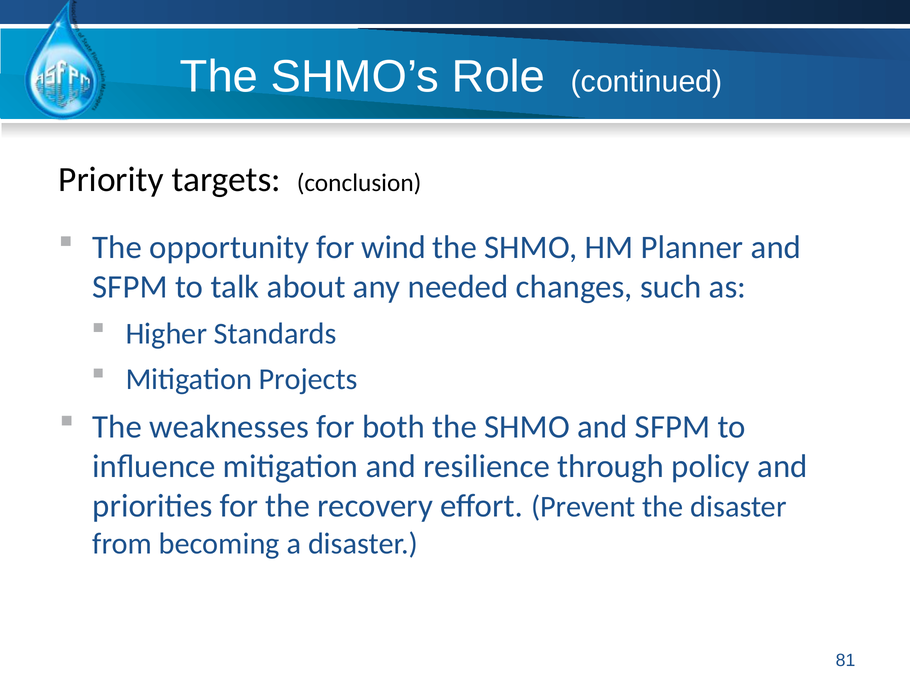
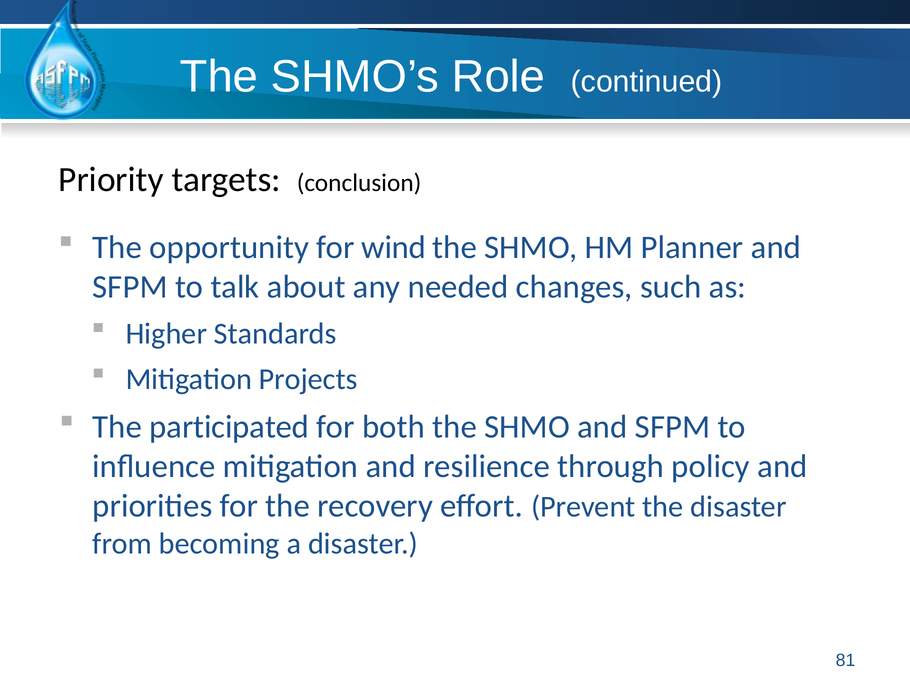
weaknesses: weaknesses -> participated
